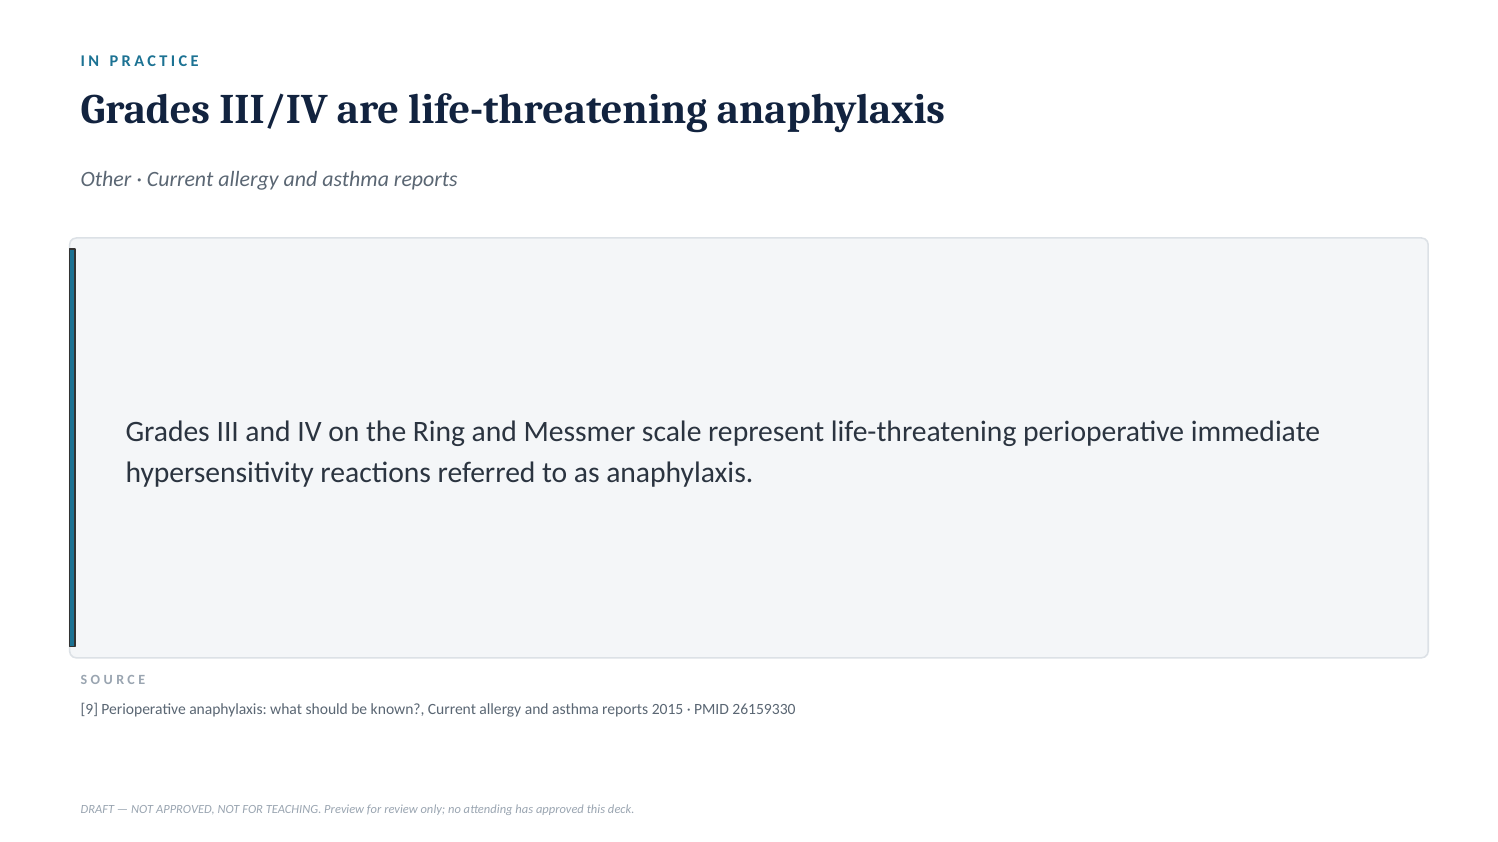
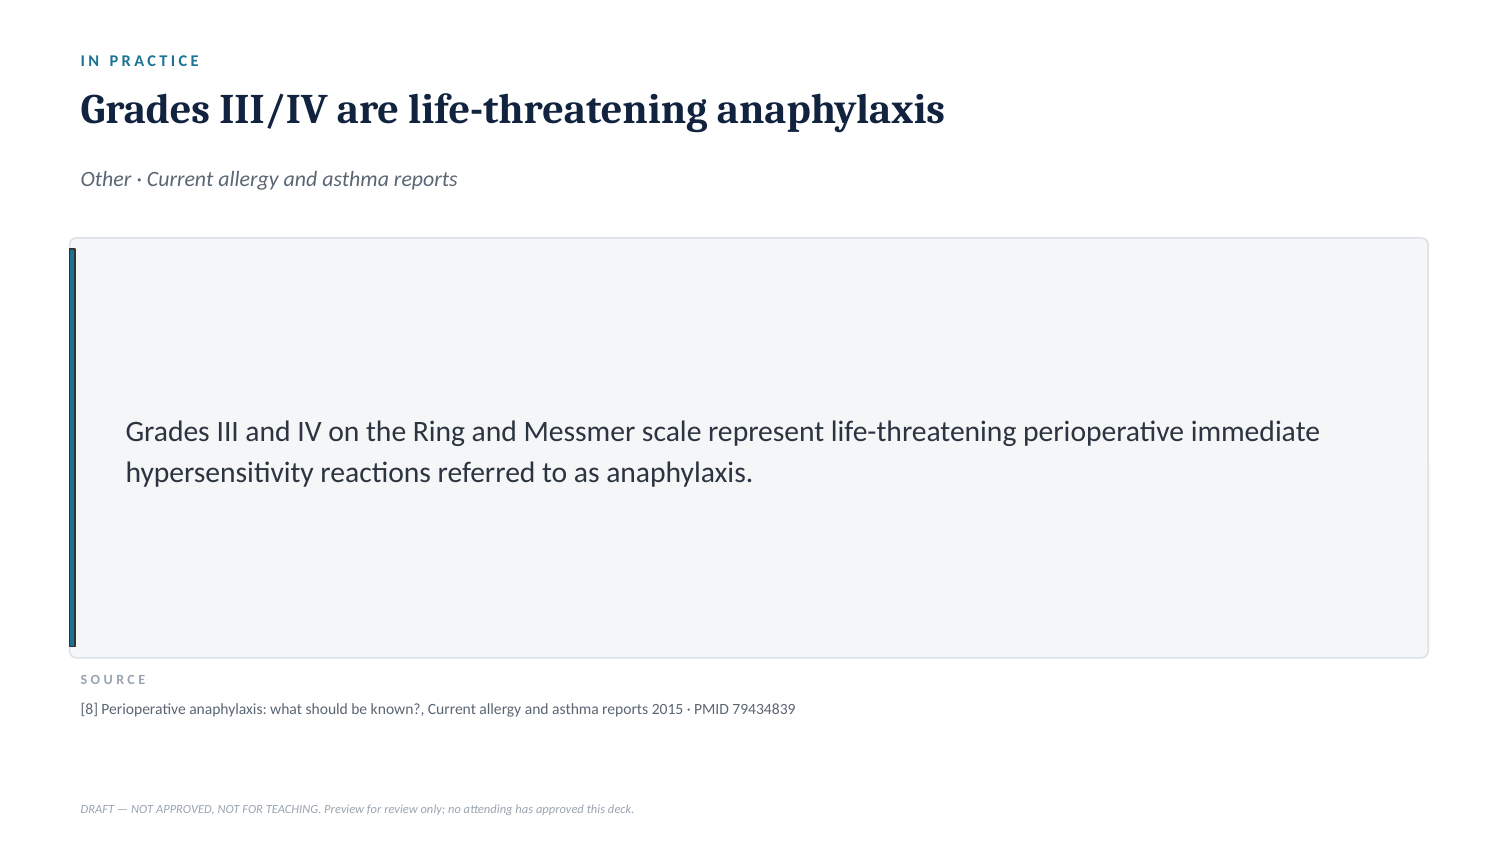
9: 9 -> 8
26159330: 26159330 -> 79434839
